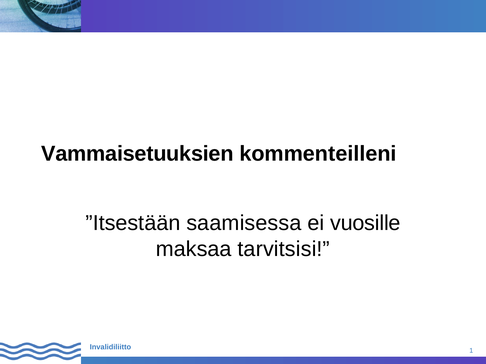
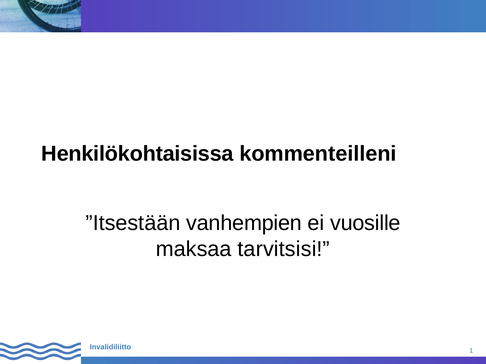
Vammaisetuuksien: Vammaisetuuksien -> Henkilökohtaisissa
saamisessa: saamisessa -> vanhempien
